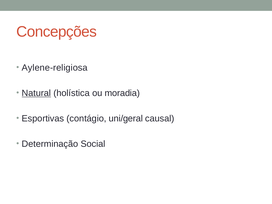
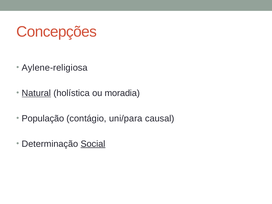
Esportivas: Esportivas -> População
uni/geral: uni/geral -> uni/para
Social underline: none -> present
